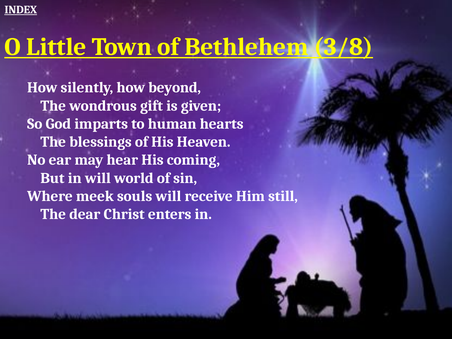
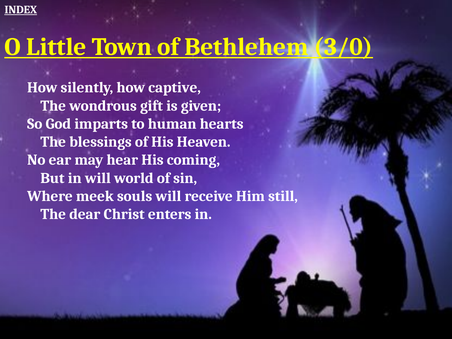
3/8: 3/8 -> 3/0
beyond: beyond -> captive
